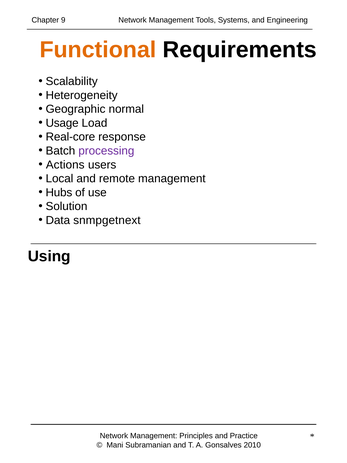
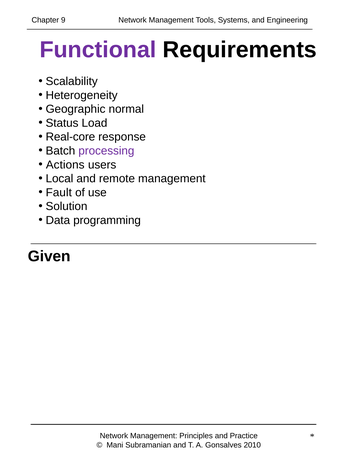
Functional colour: orange -> purple
Usage: Usage -> Status
Hubs: Hubs -> Fault
snmpgetnext: snmpgetnext -> programming
Using: Using -> Given
